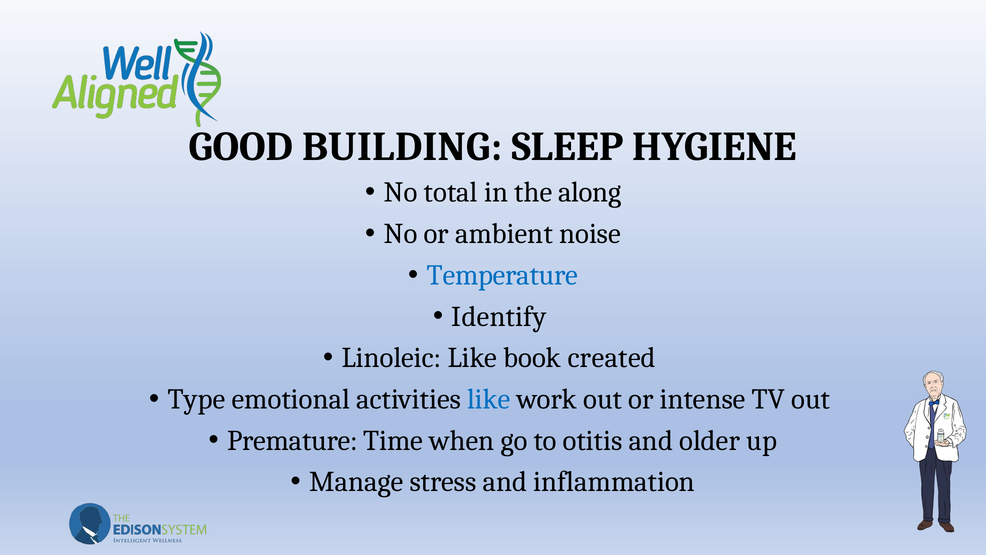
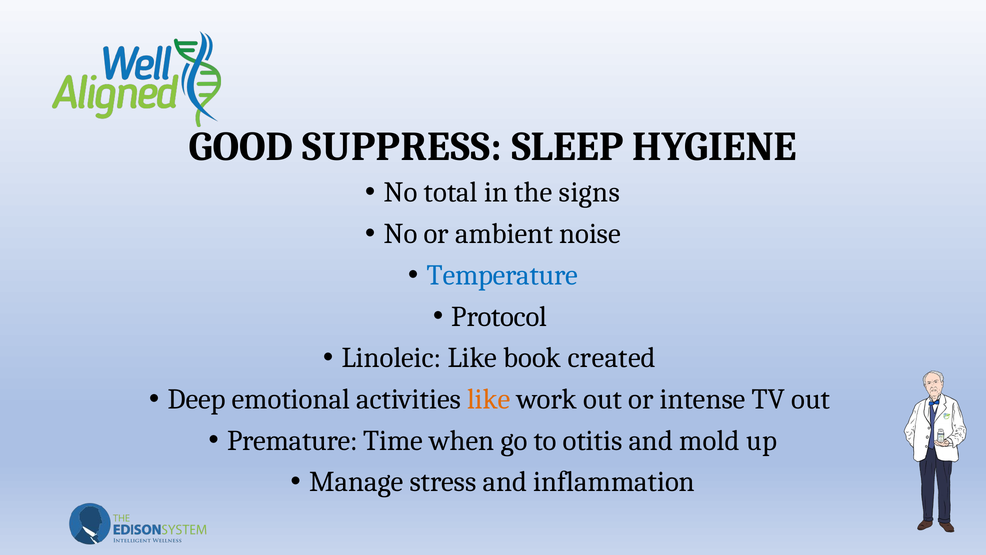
BUILDING: BUILDING -> SUPPRESS
along: along -> signs
Identify: Identify -> Protocol
Type: Type -> Deep
like at (489, 399) colour: blue -> orange
older: older -> mold
